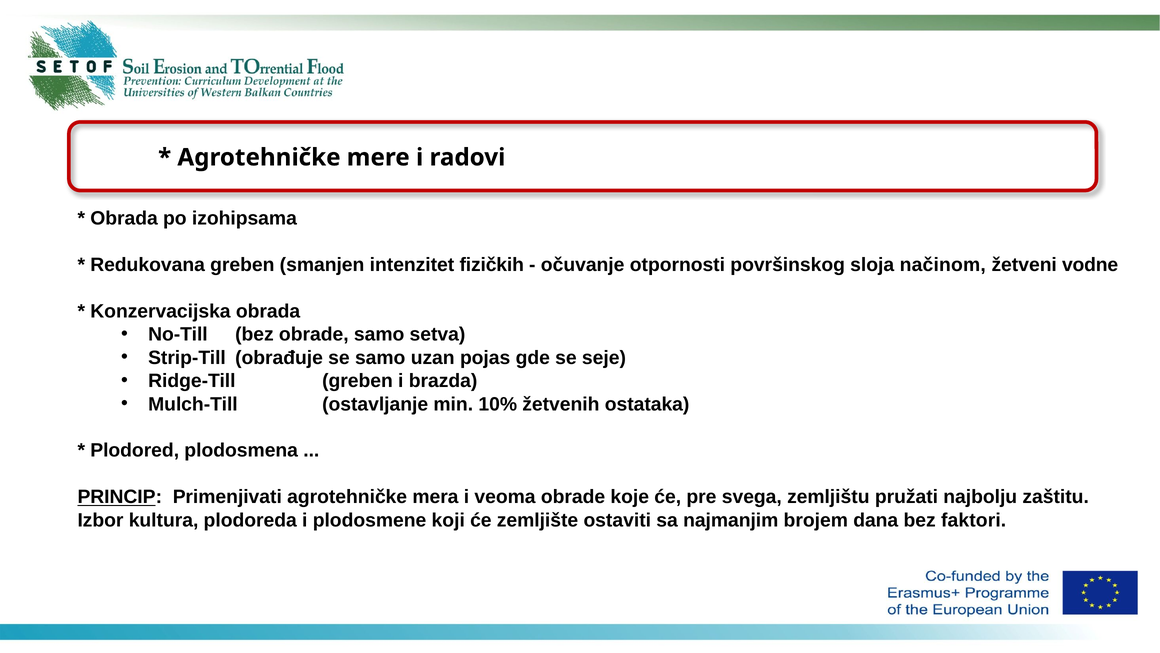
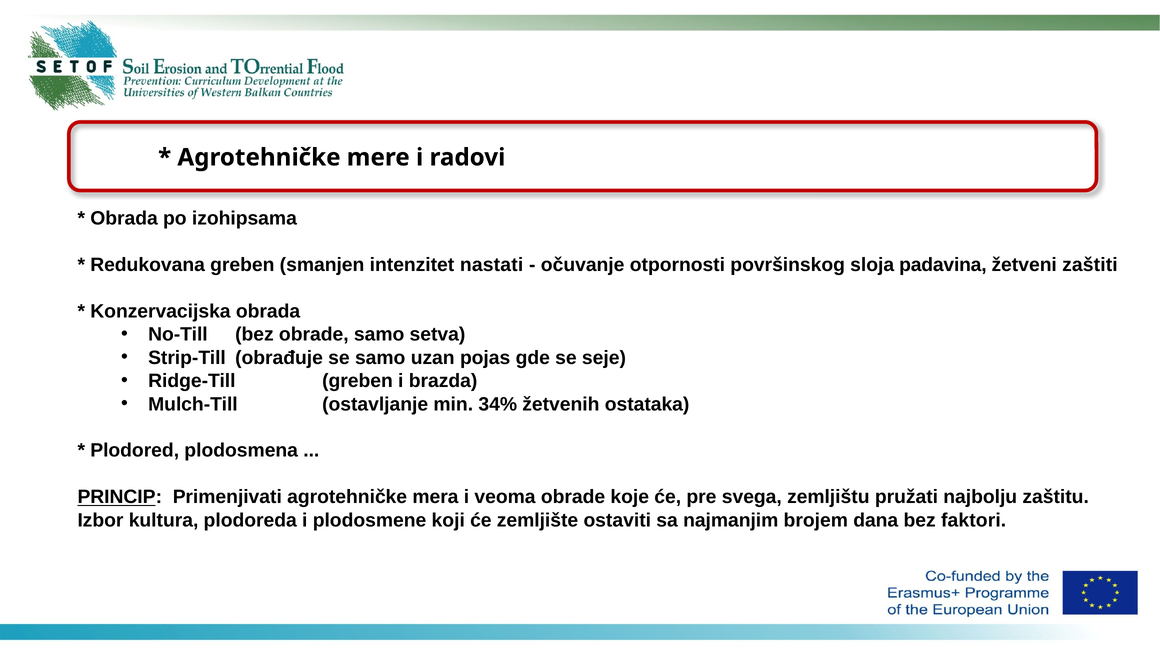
fizičkih: fizičkih -> nastati
načinom: načinom -> padavina
vodne: vodne -> zaštiti
10%: 10% -> 34%
